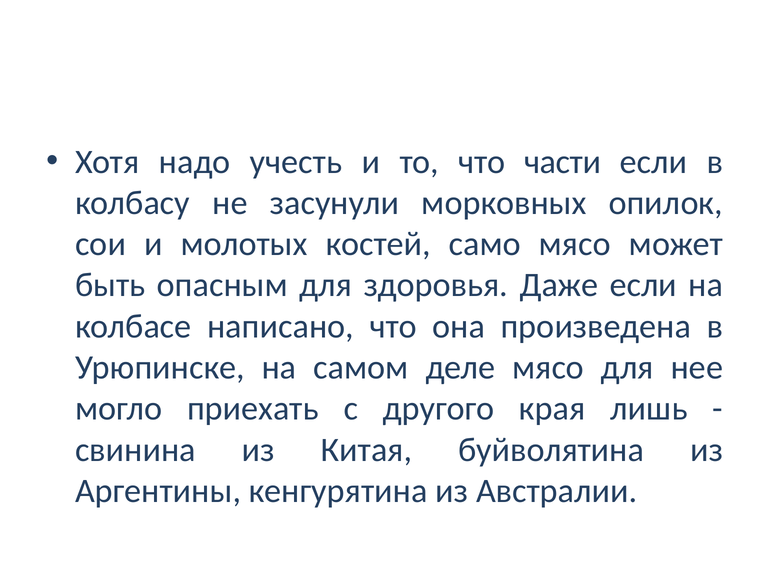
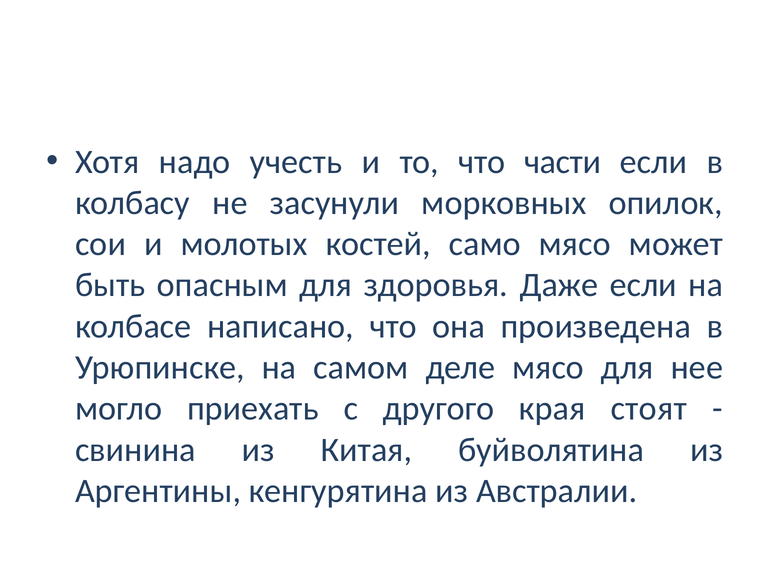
лишь: лишь -> стоят
